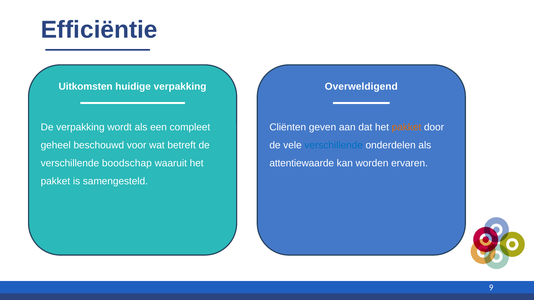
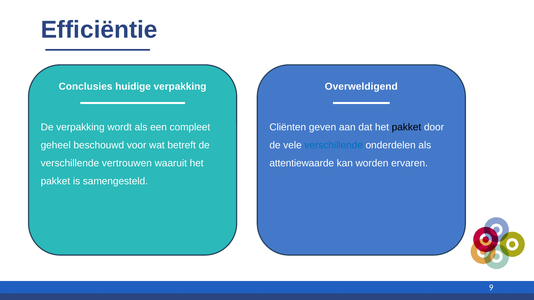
Uitkomsten: Uitkomsten -> Conclusies
pakket at (406, 127) colour: orange -> black
boodschap: boodschap -> vertrouwen
